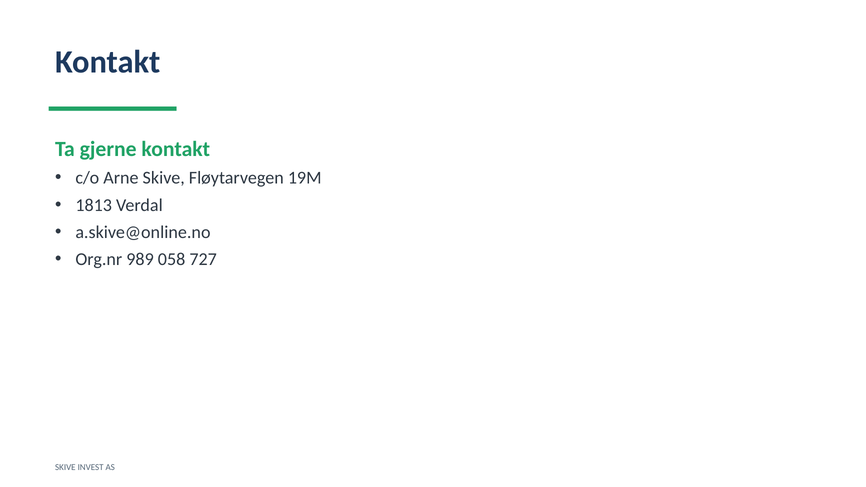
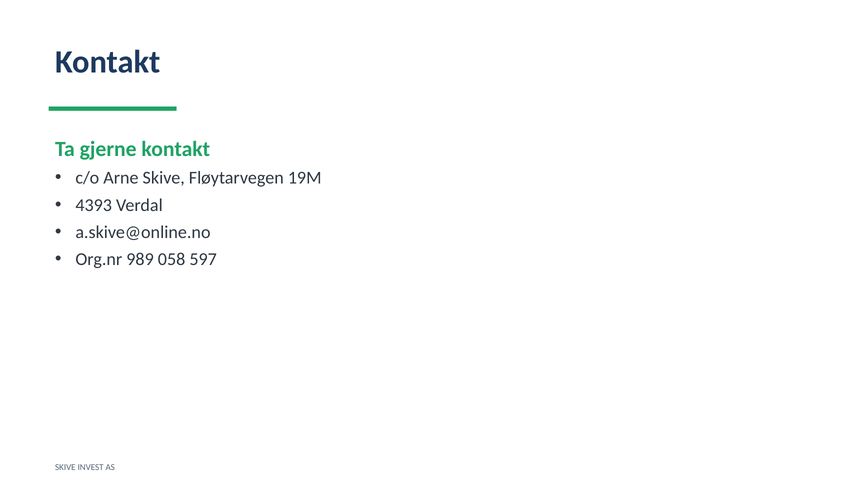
1813: 1813 -> 4393
727: 727 -> 597
